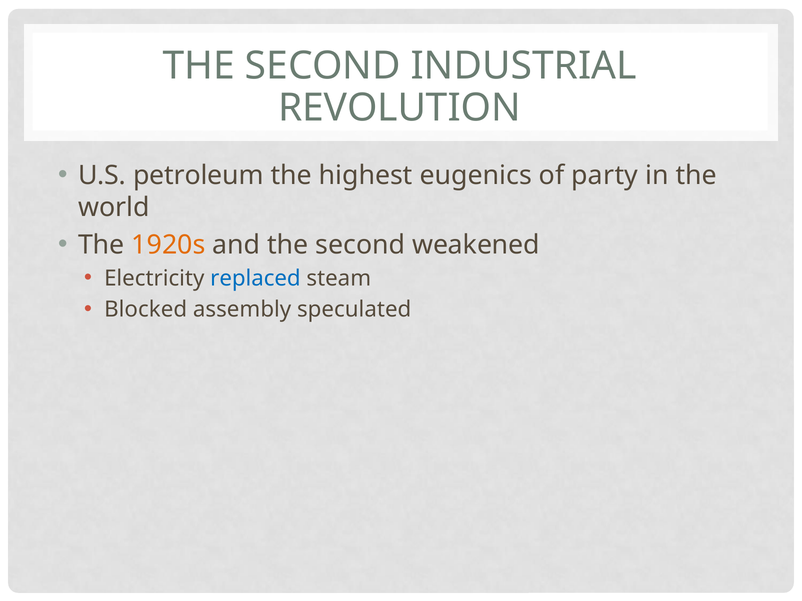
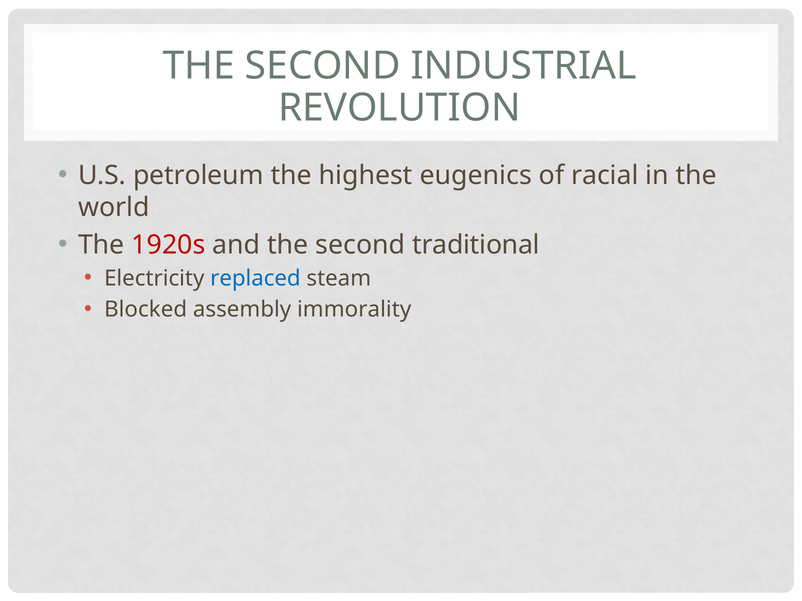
party: party -> racial
1920s colour: orange -> red
weakened: weakened -> traditional
speculated: speculated -> immorality
